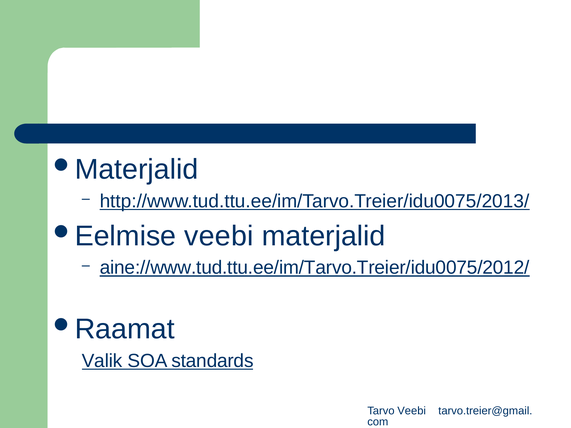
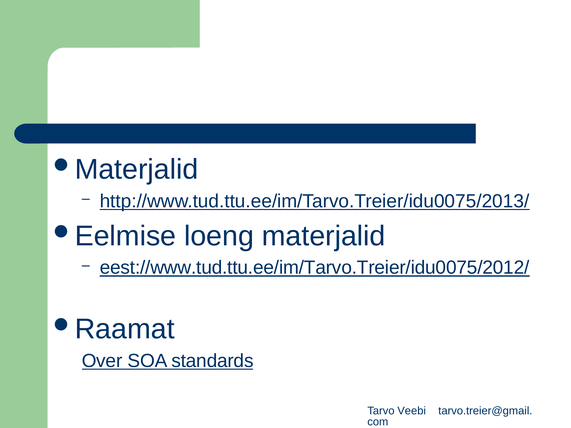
veebi at (219, 236): veebi -> loeng
aine://www.tud.ttu.ee/im/Tarvo.Treier/idu0075/2012/: aine://www.tud.ttu.ee/im/Tarvo.Treier/idu0075/2012/ -> eest://www.tud.ttu.ee/im/Tarvo.Treier/idu0075/2012/
Valik: Valik -> Over
